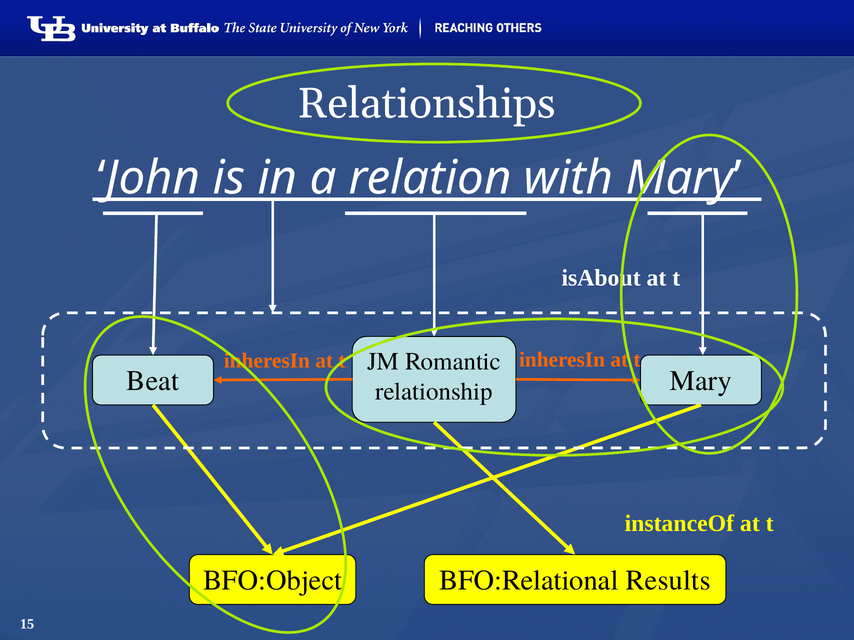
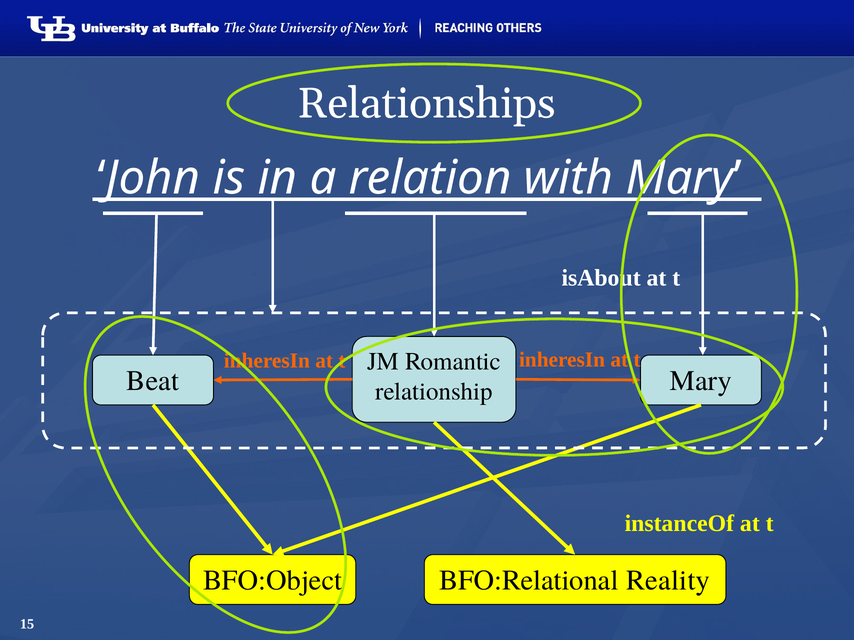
Results: Results -> Reality
